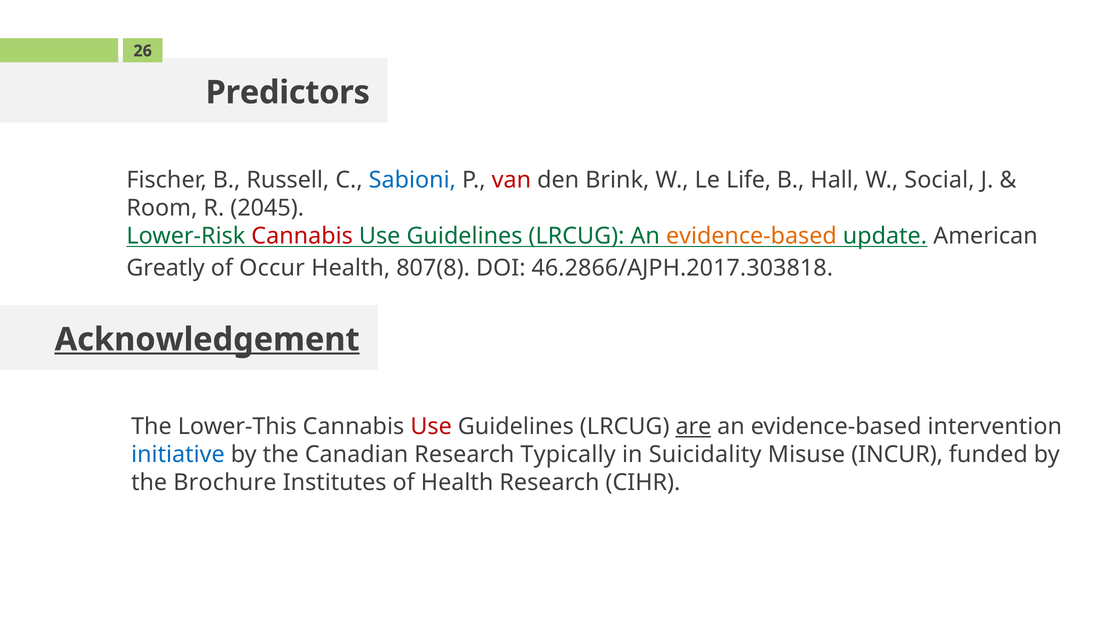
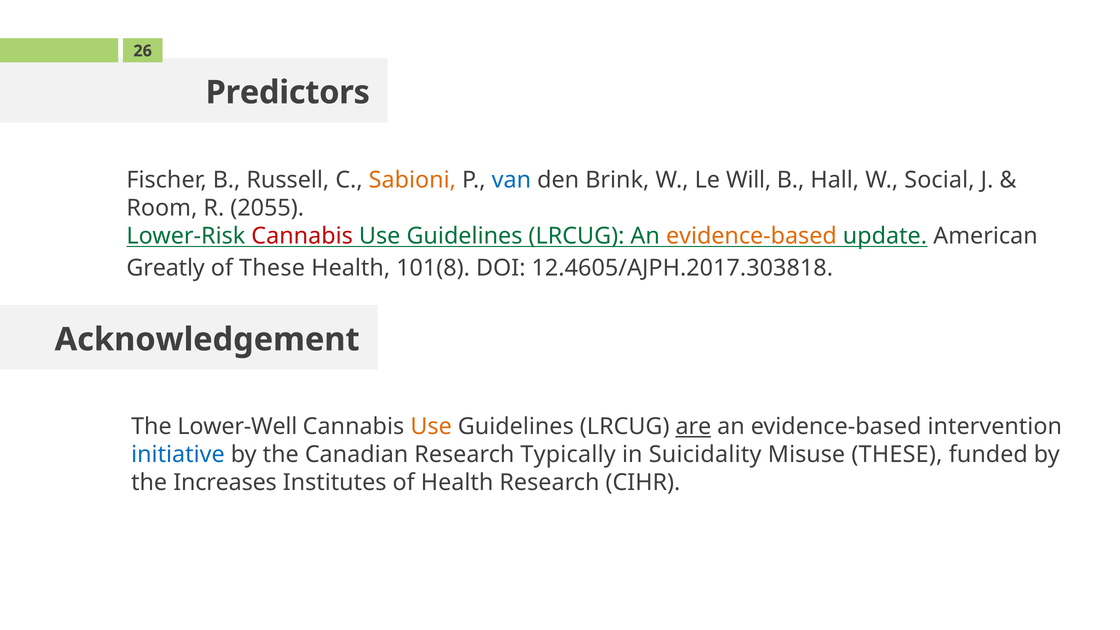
Sabioni colour: blue -> orange
van colour: red -> blue
Life: Life -> Will
2045: 2045 -> 2055
of Occur: Occur -> These
807(8: 807(8 -> 101(8
46.2866/AJPH.2017.303818: 46.2866/AJPH.2017.303818 -> 12.4605/AJPH.2017.303818
Acknowledgement underline: present -> none
Lower-This: Lower-This -> Lower-Well
Use at (431, 427) colour: red -> orange
Misuse INCUR: INCUR -> THESE
Brochure: Brochure -> Increases
